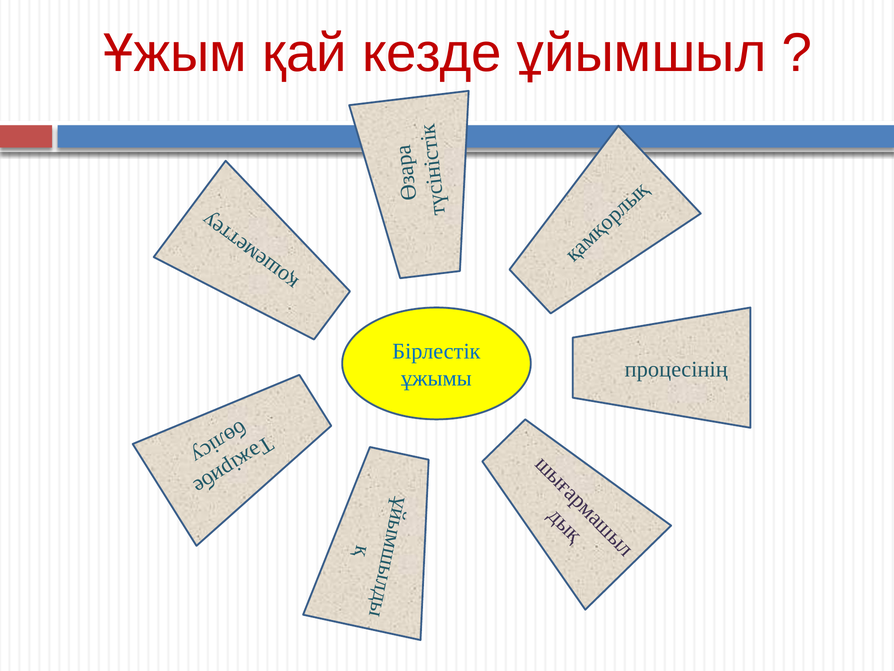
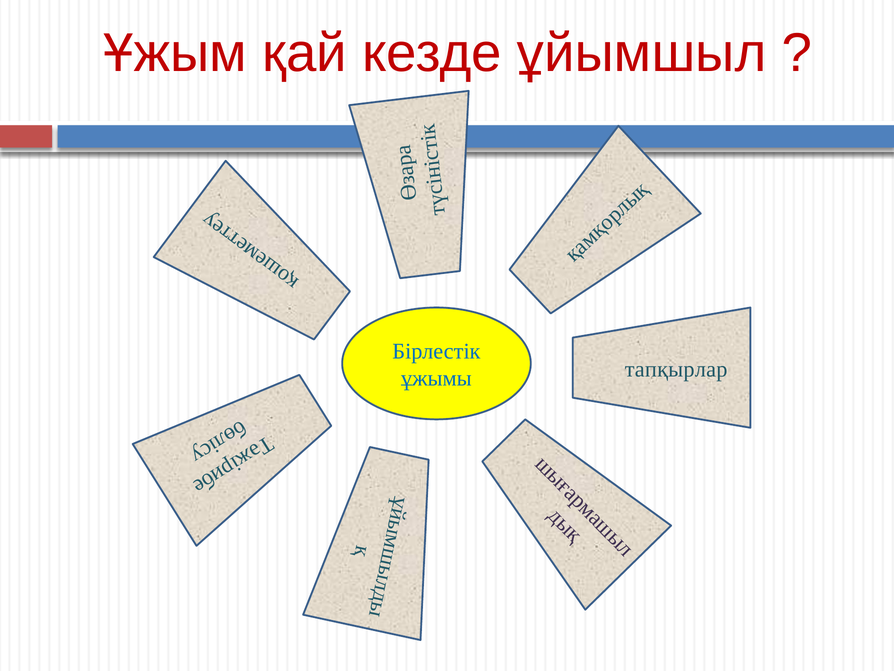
процесінің: процесінің -> тапқырлар
